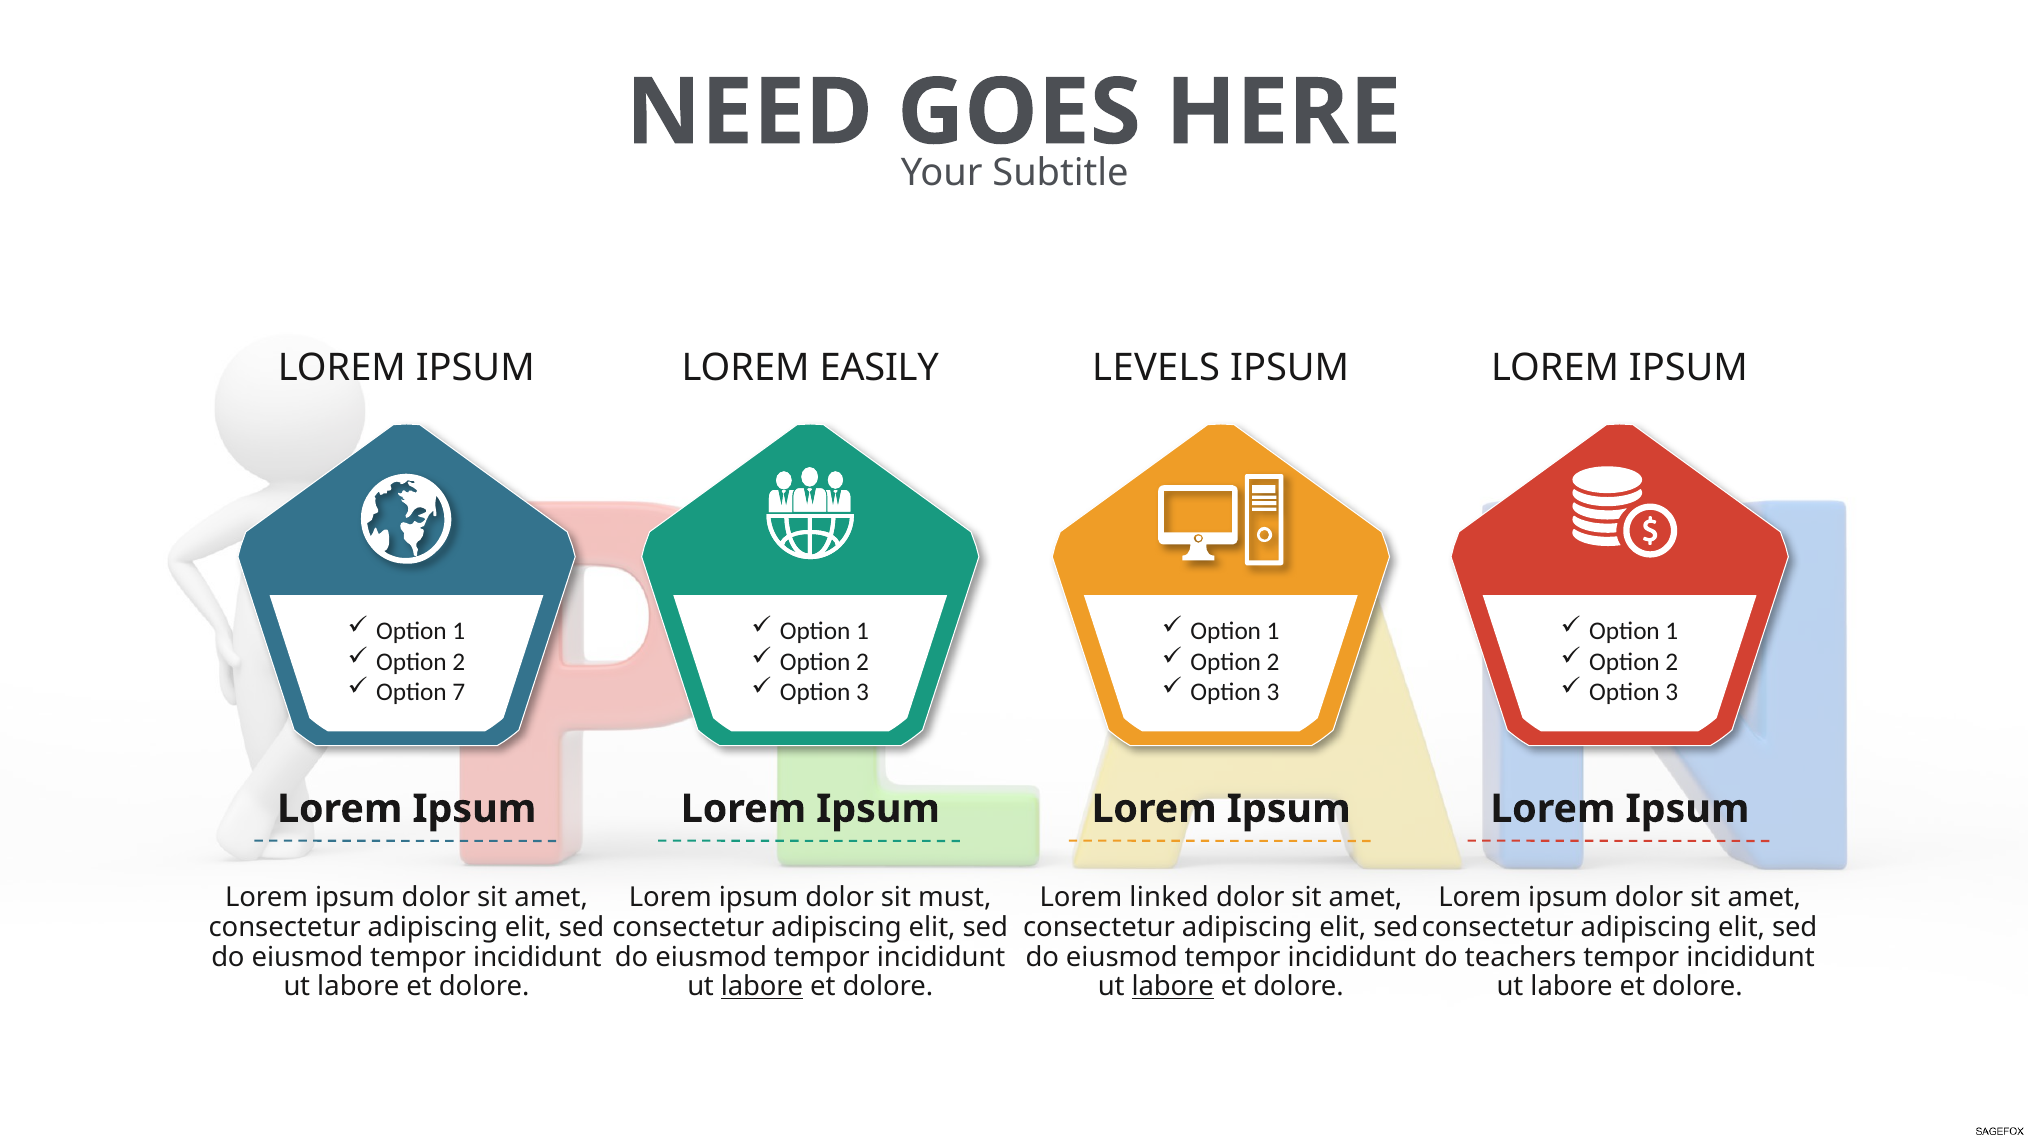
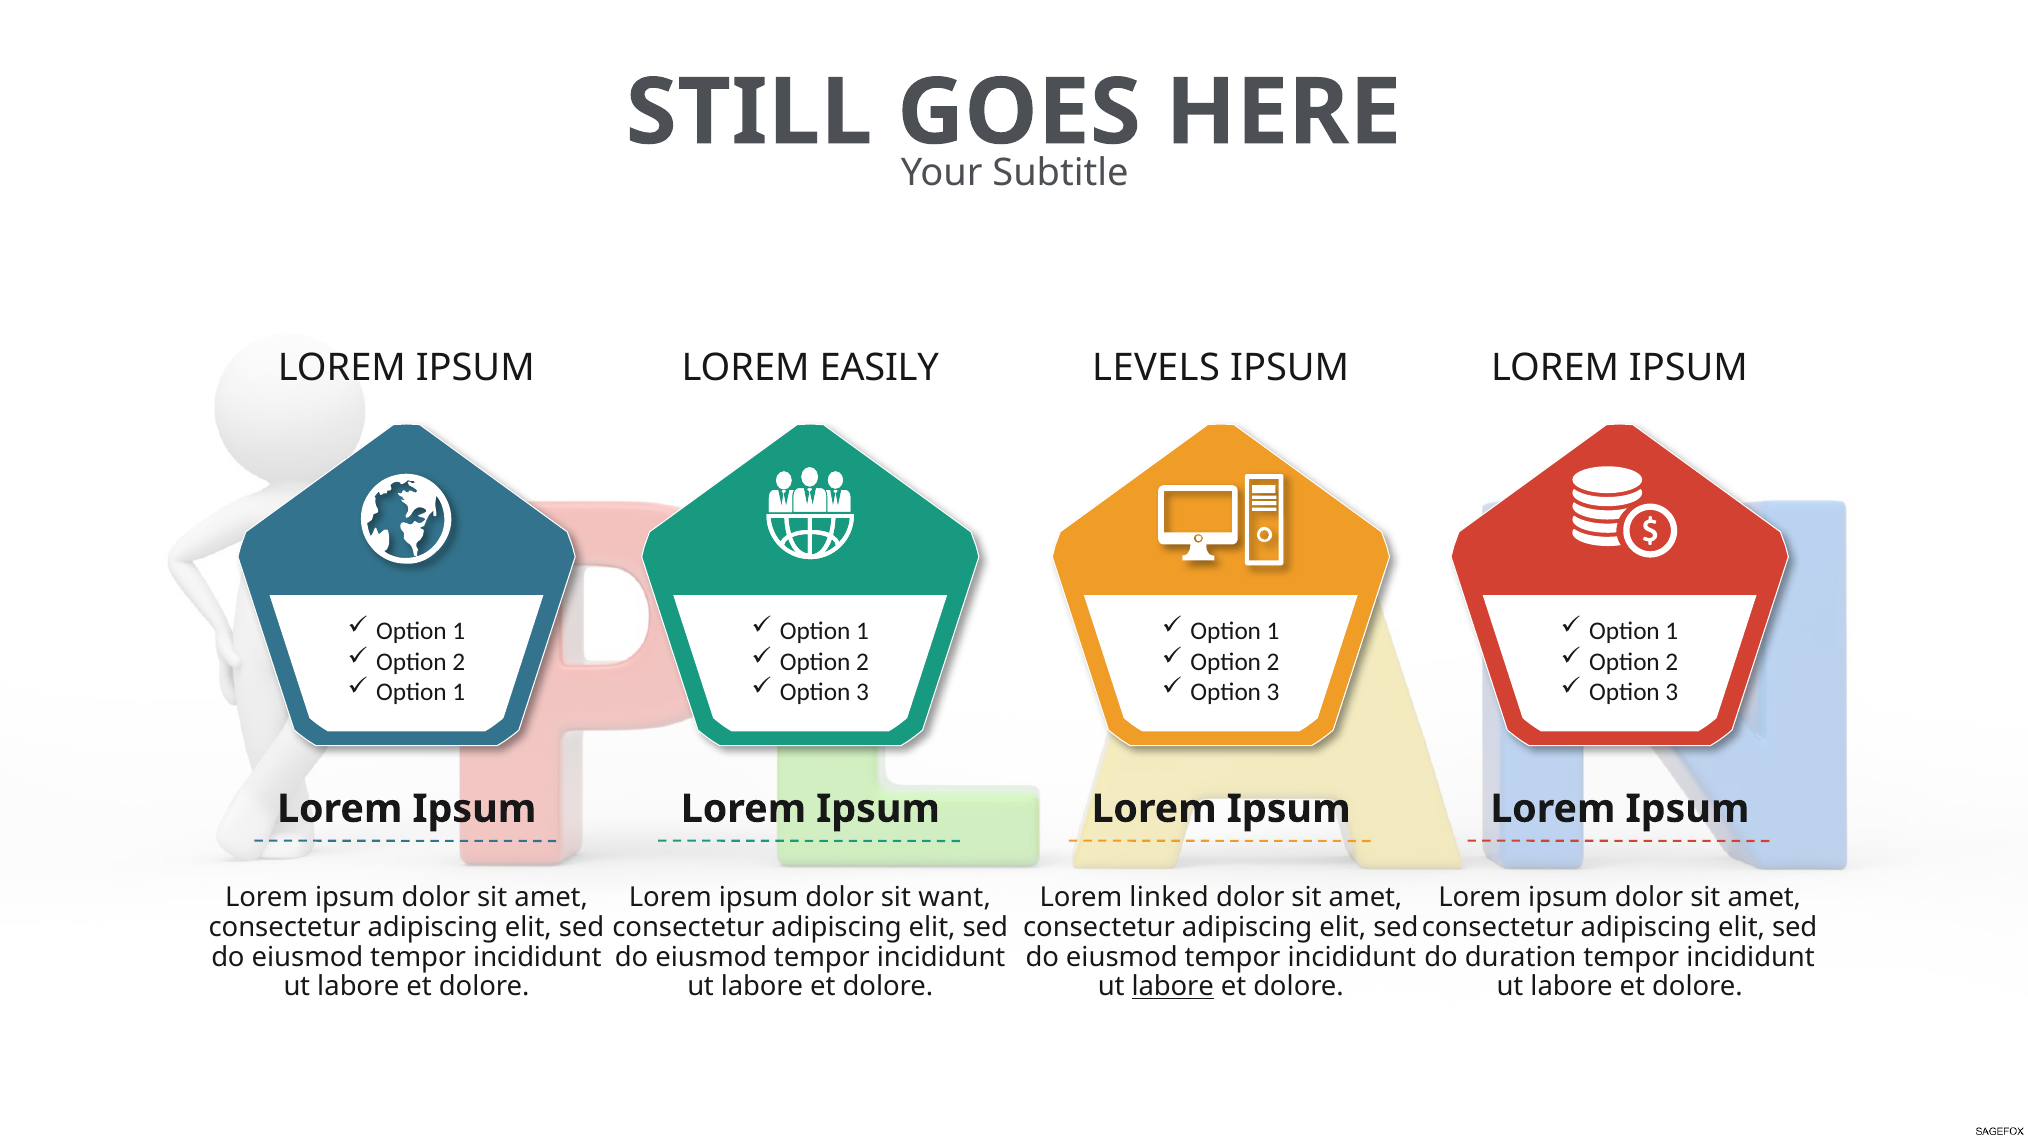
NEED: NEED -> STILL
7 at (459, 692): 7 -> 1
must: must -> want
teachers: teachers -> duration
labore at (762, 987) underline: present -> none
